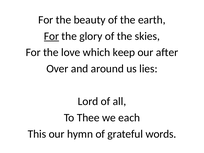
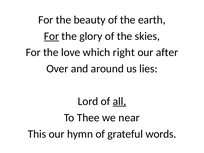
keep: keep -> right
all underline: none -> present
each: each -> near
